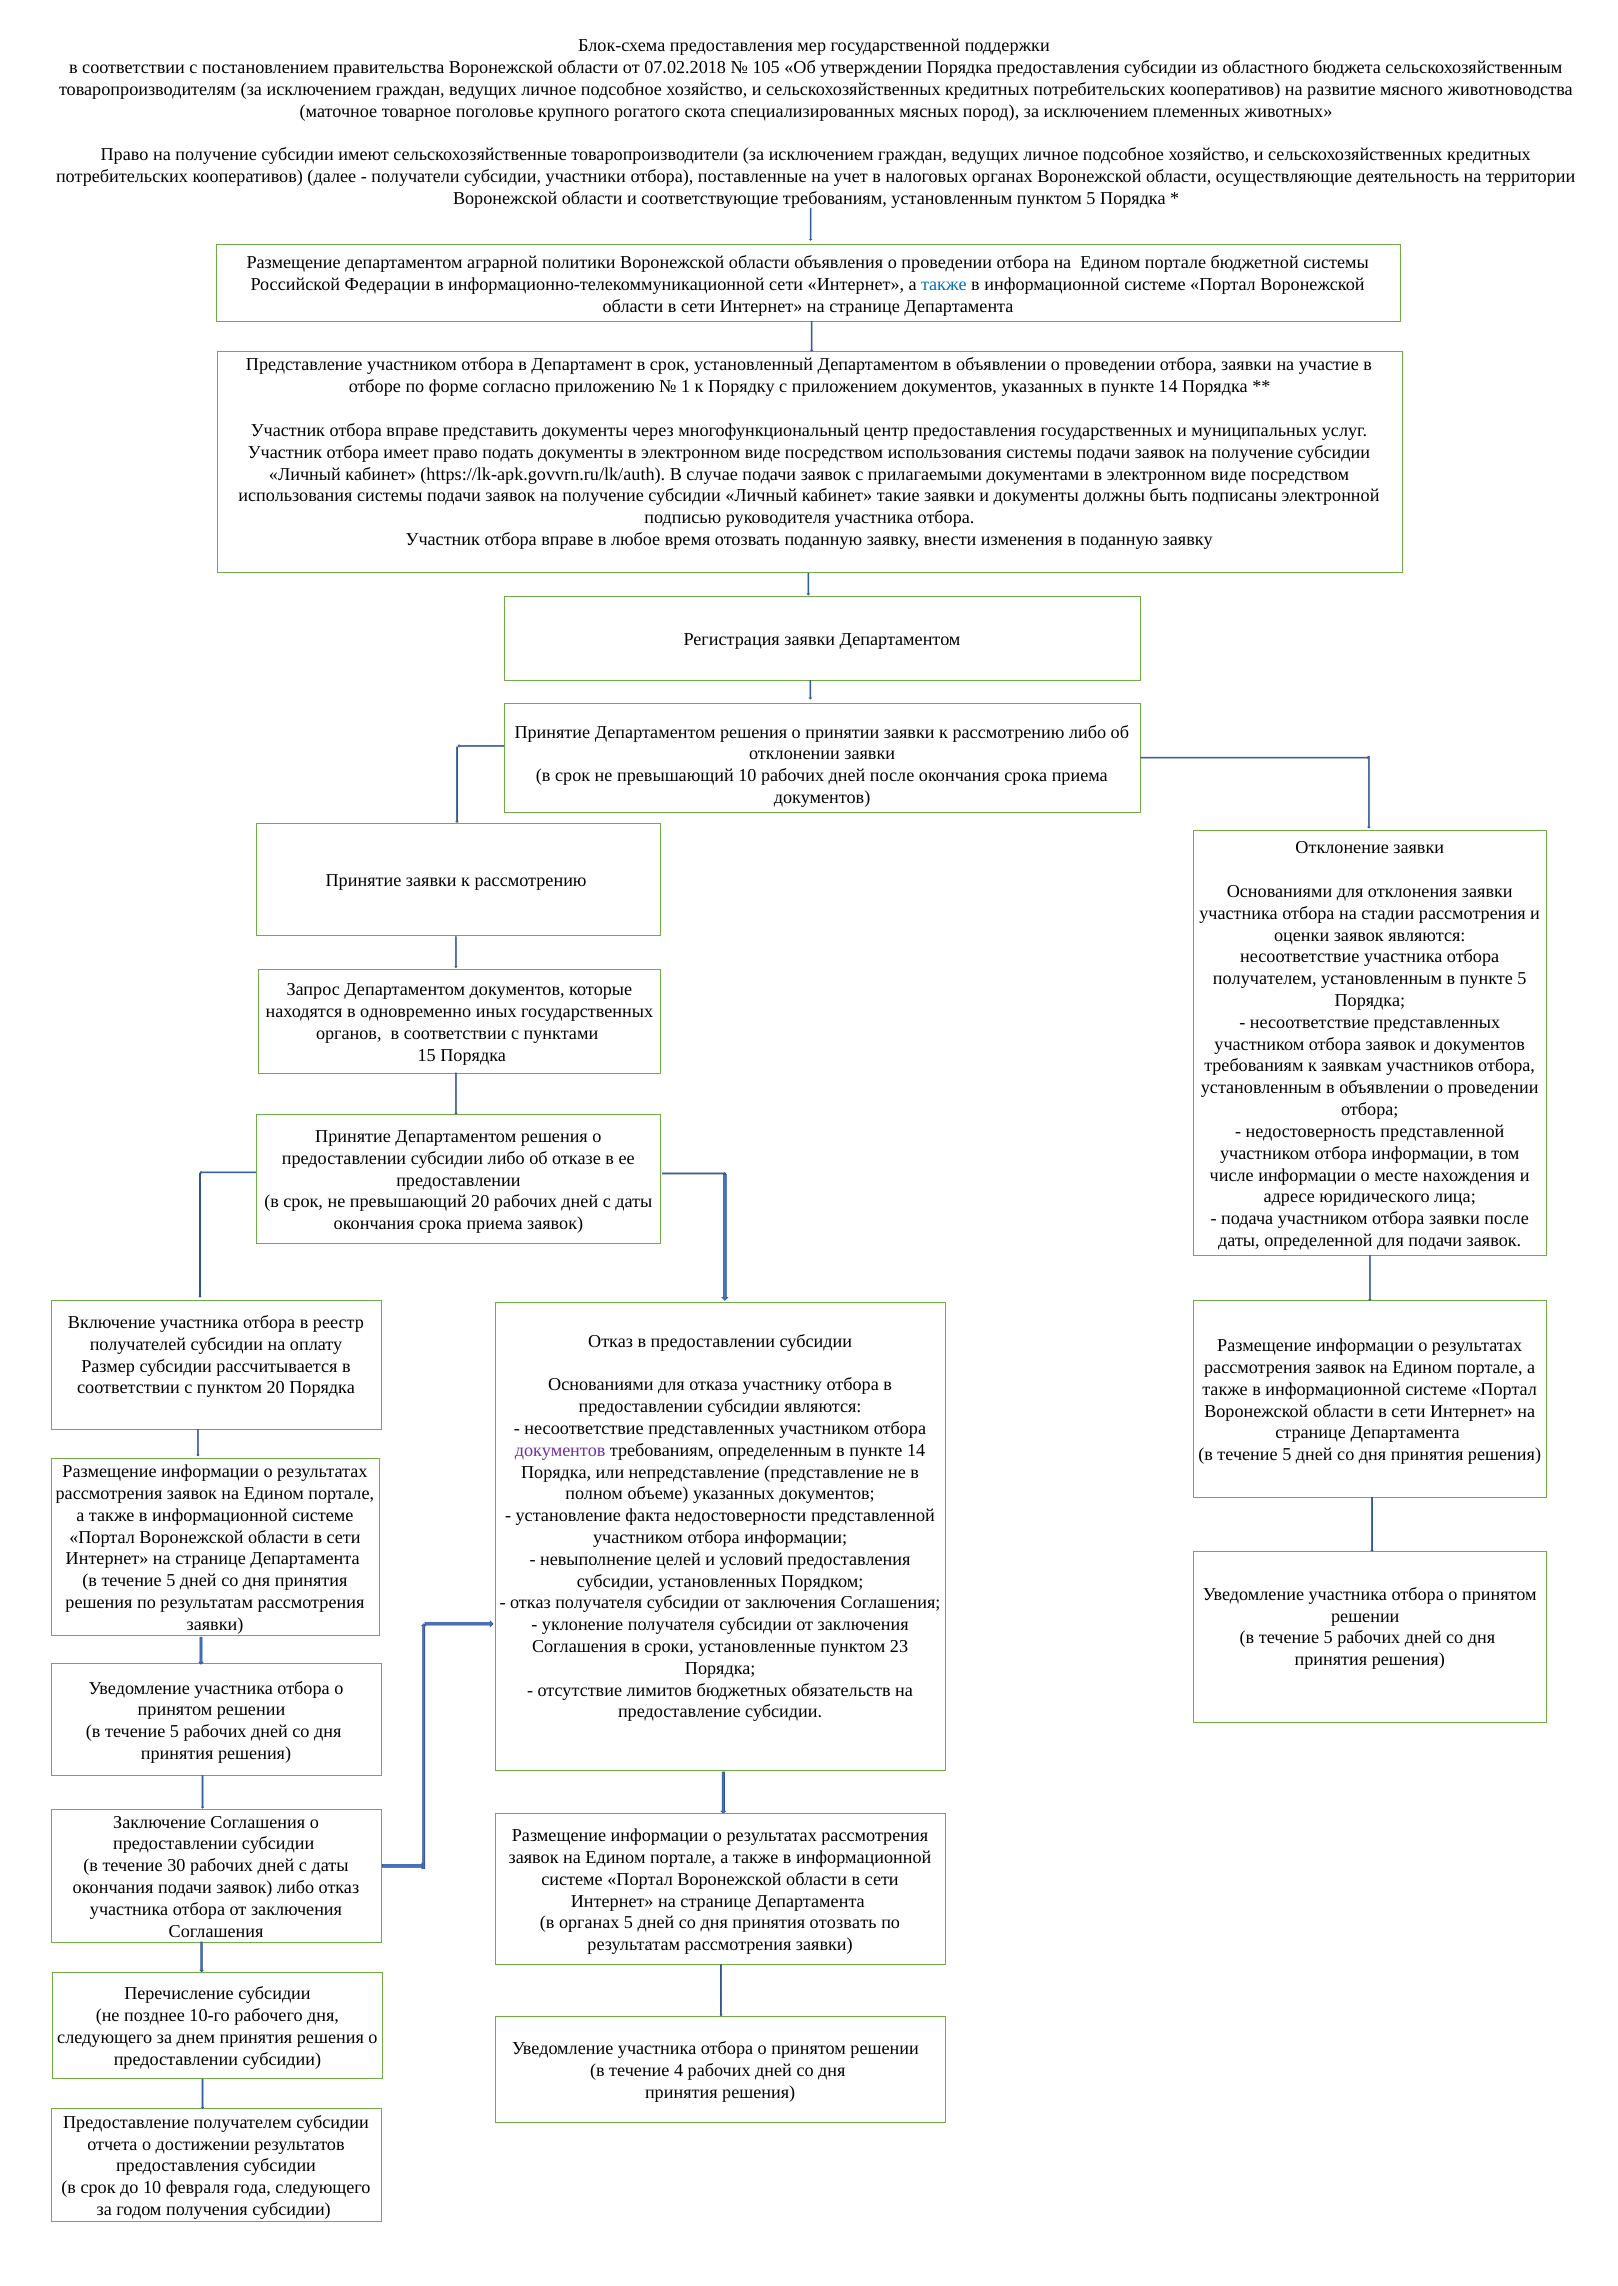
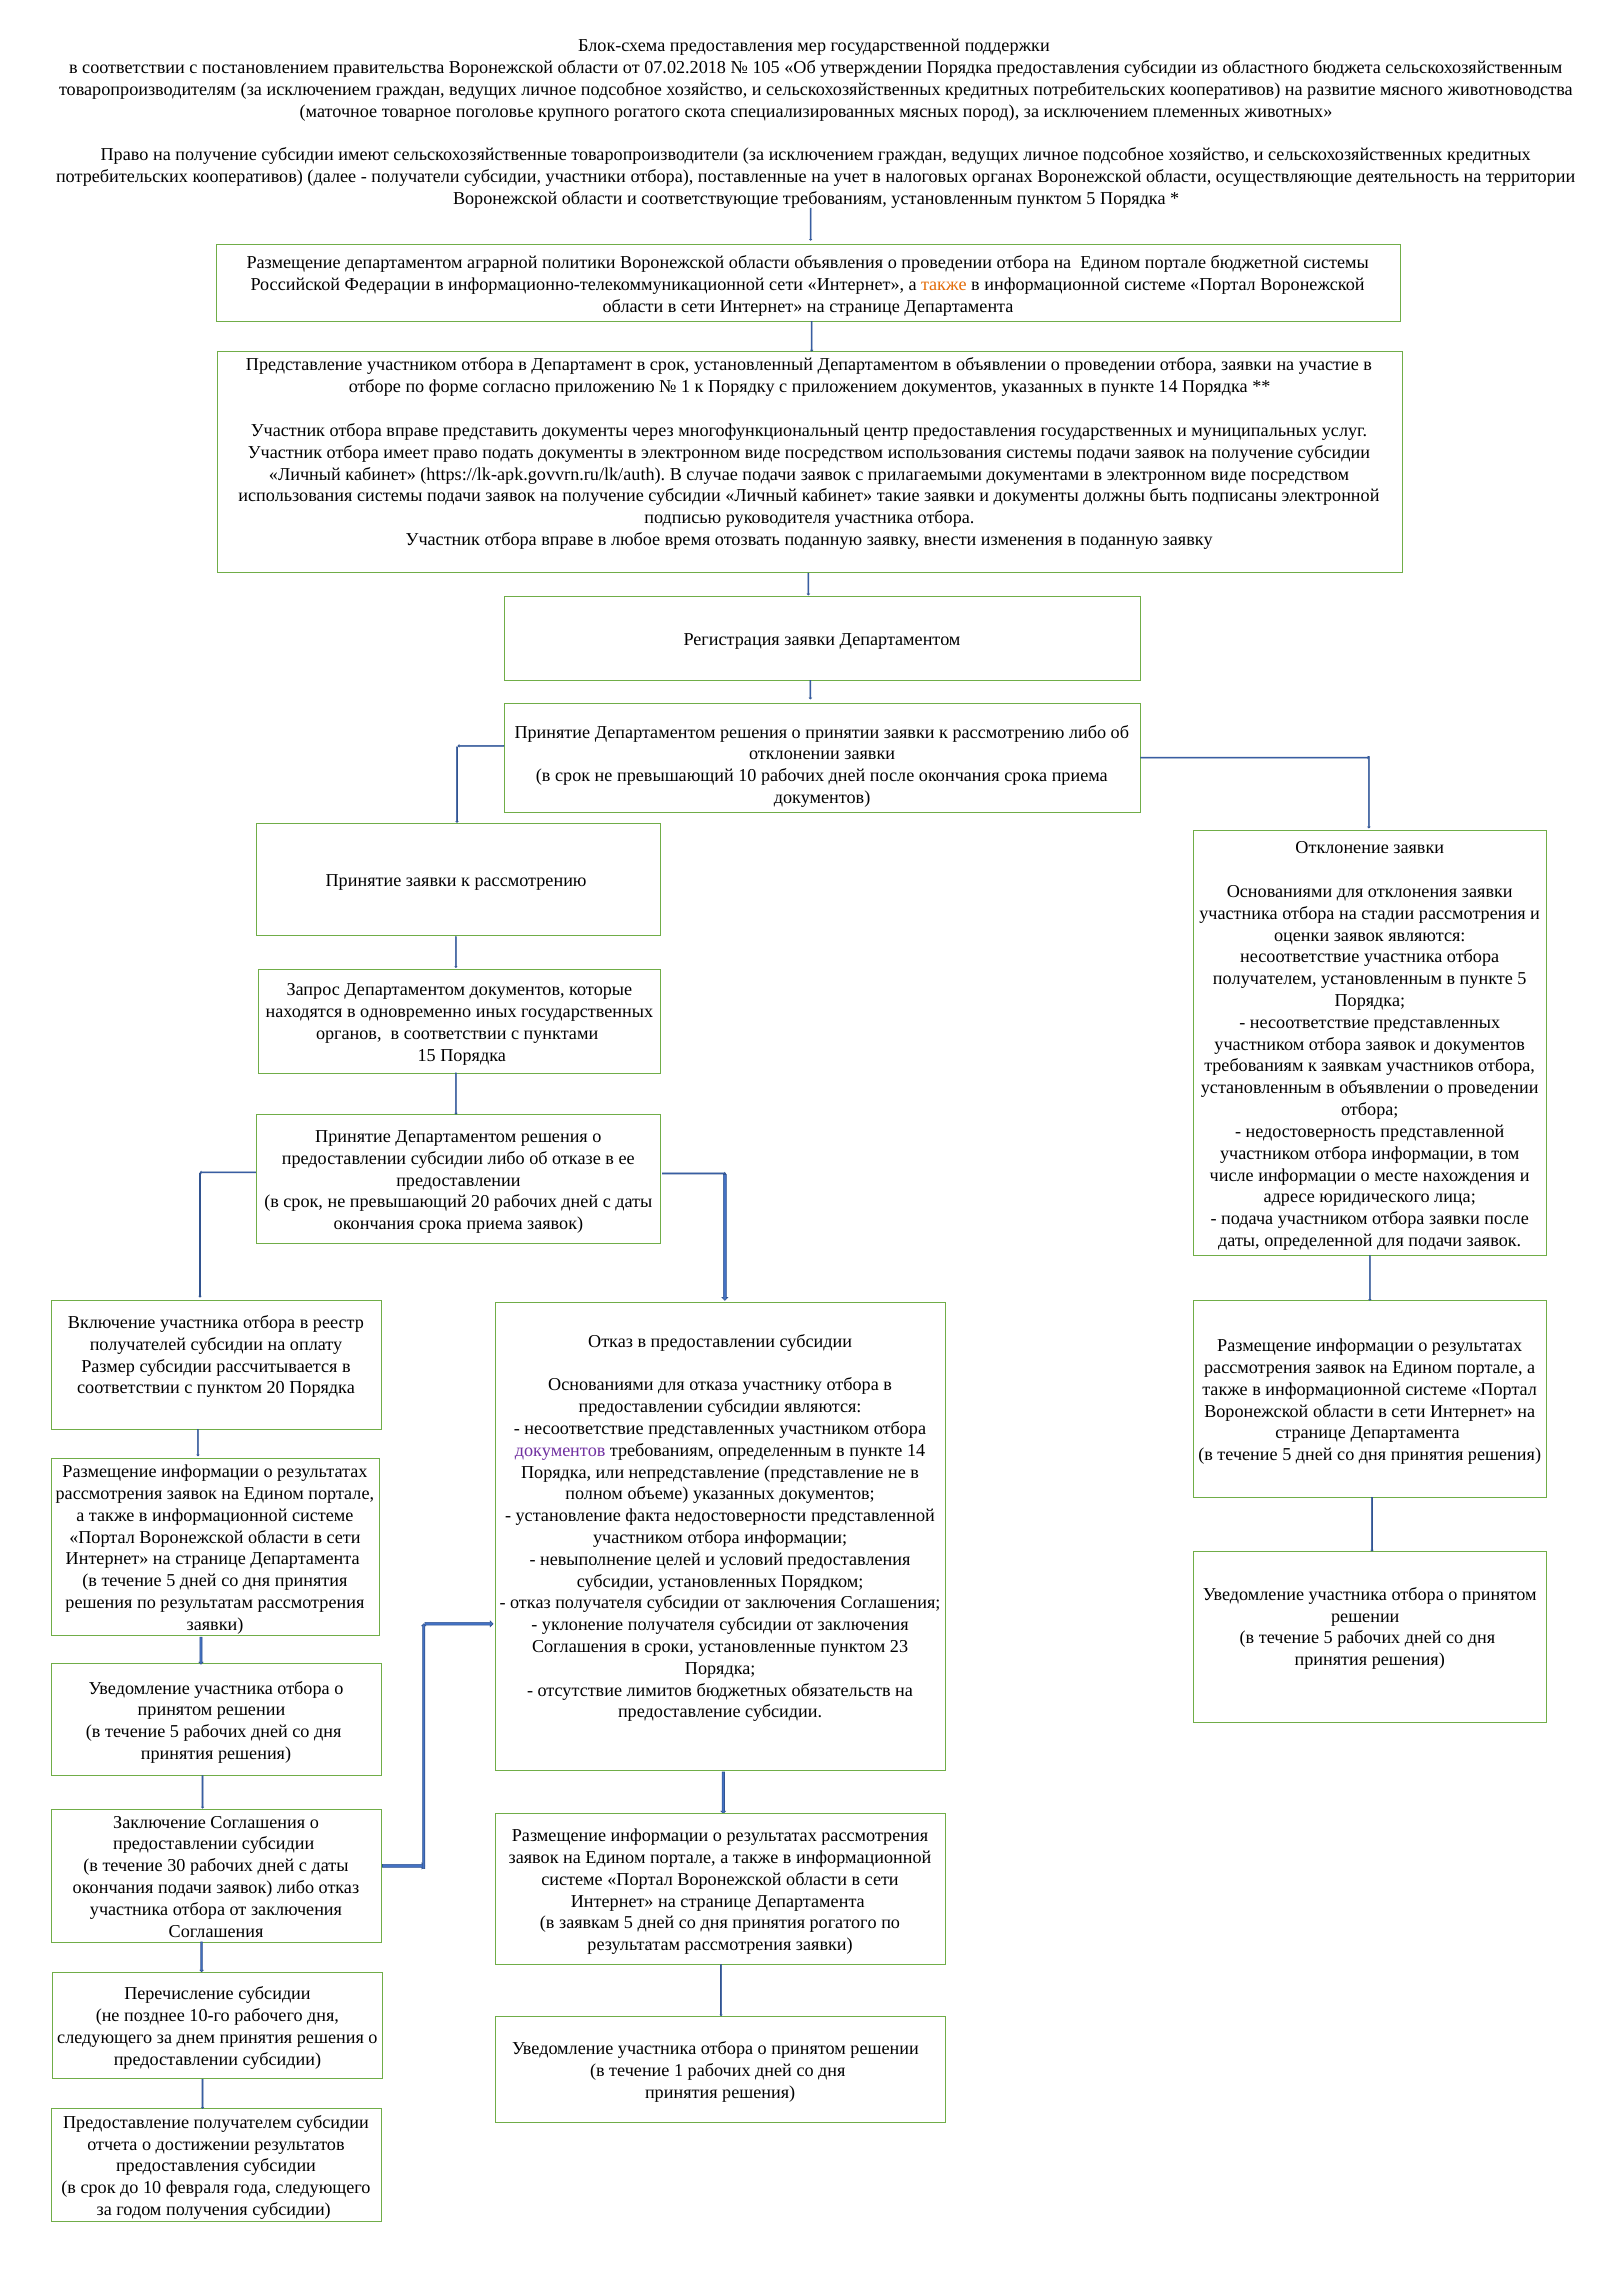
также at (944, 284) colour: blue -> orange
в органах: органах -> заявкам
принятия отозвать: отозвать -> рогатого
течение 4: 4 -> 1
